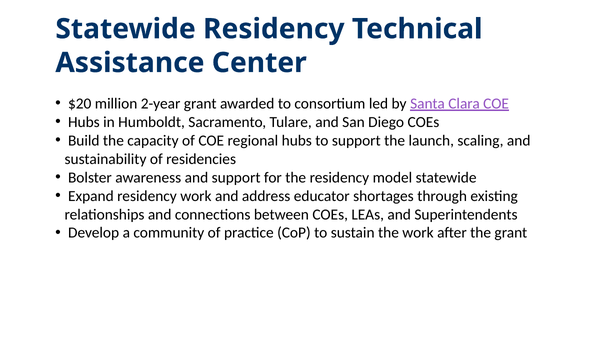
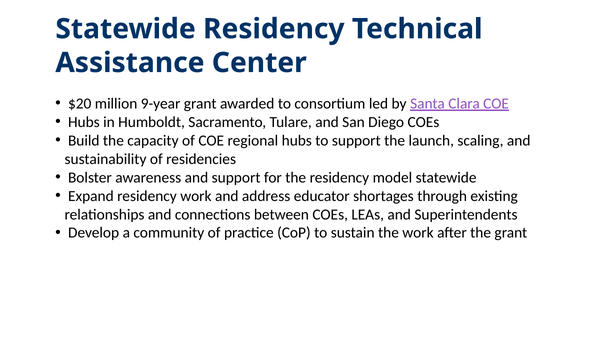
2-year: 2-year -> 9-year
